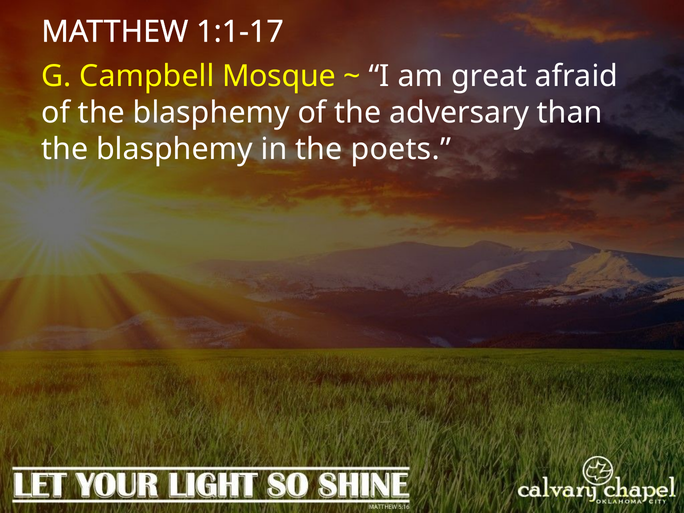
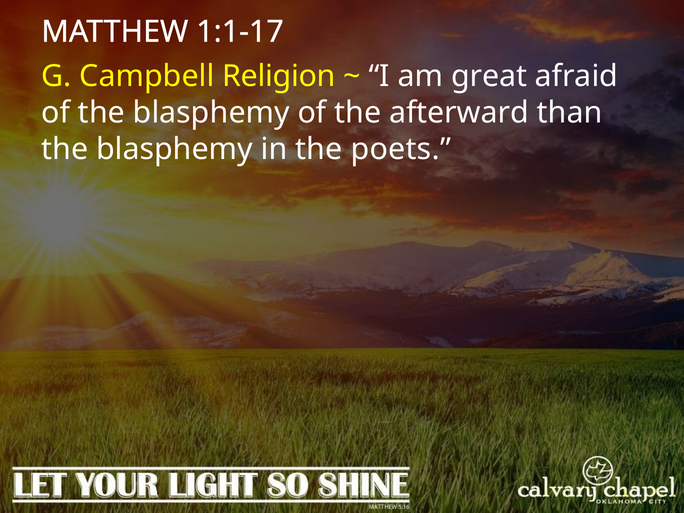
Mosque: Mosque -> Religion
adversary: adversary -> afterward
